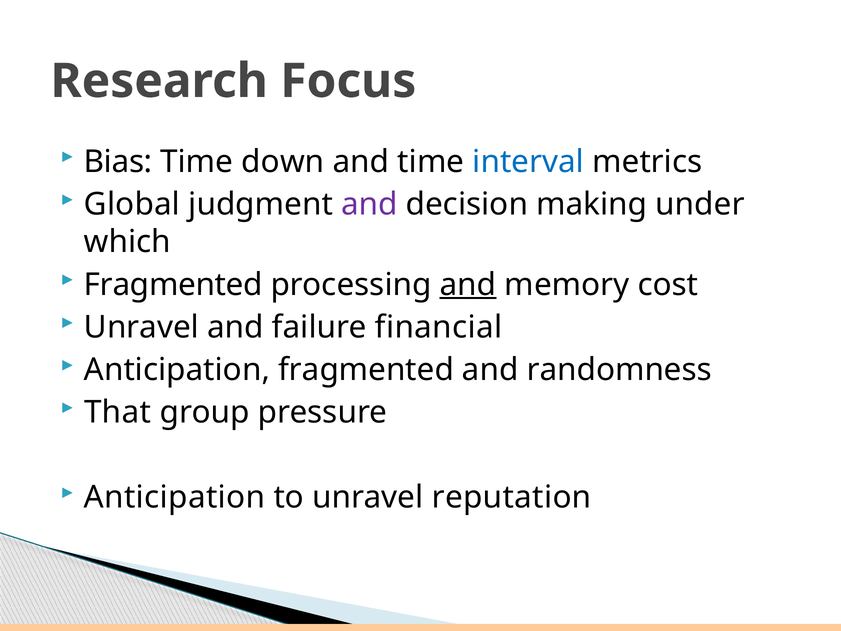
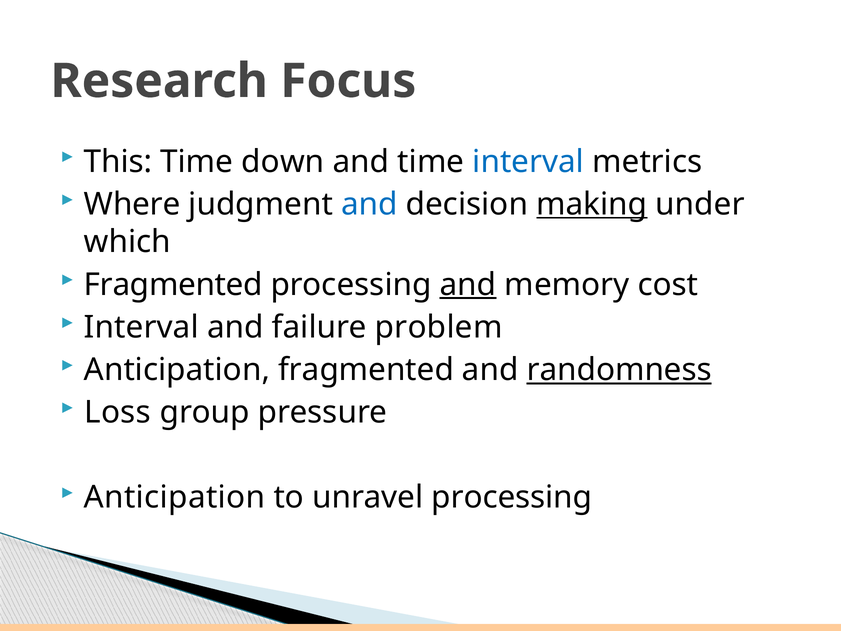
Bias: Bias -> This
Global: Global -> Where
and at (369, 204) colour: purple -> blue
making underline: none -> present
Unravel at (142, 327): Unravel -> Interval
financial: financial -> problem
randomness underline: none -> present
That: That -> Loss
unravel reputation: reputation -> processing
